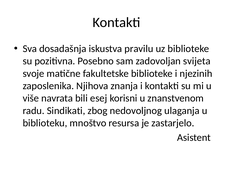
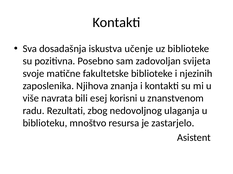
pravilu: pravilu -> učenje
Sindikati: Sindikati -> Rezultati
